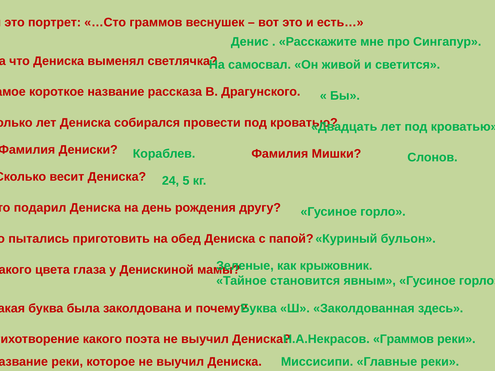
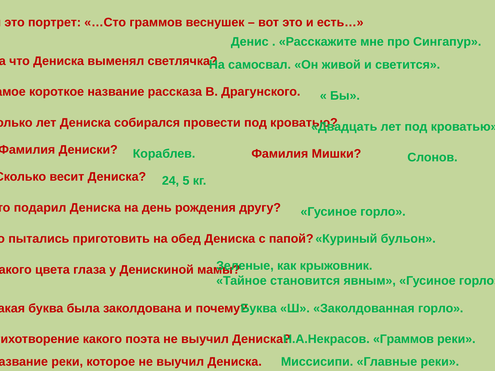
Заколдованная здесь: здесь -> горло
